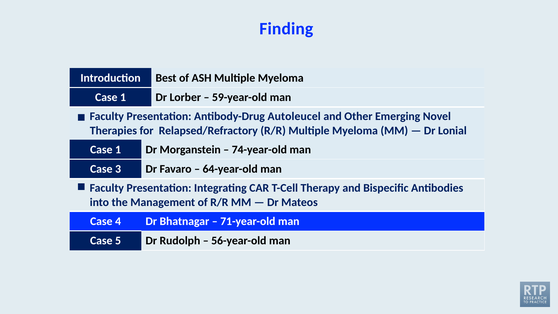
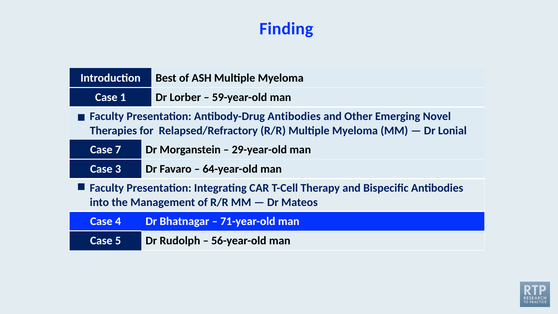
Antibody-Drug Autoleucel: Autoleucel -> Antibodies
1 at (118, 149): 1 -> 7
74-year-old: 74-year-old -> 29-year-old
